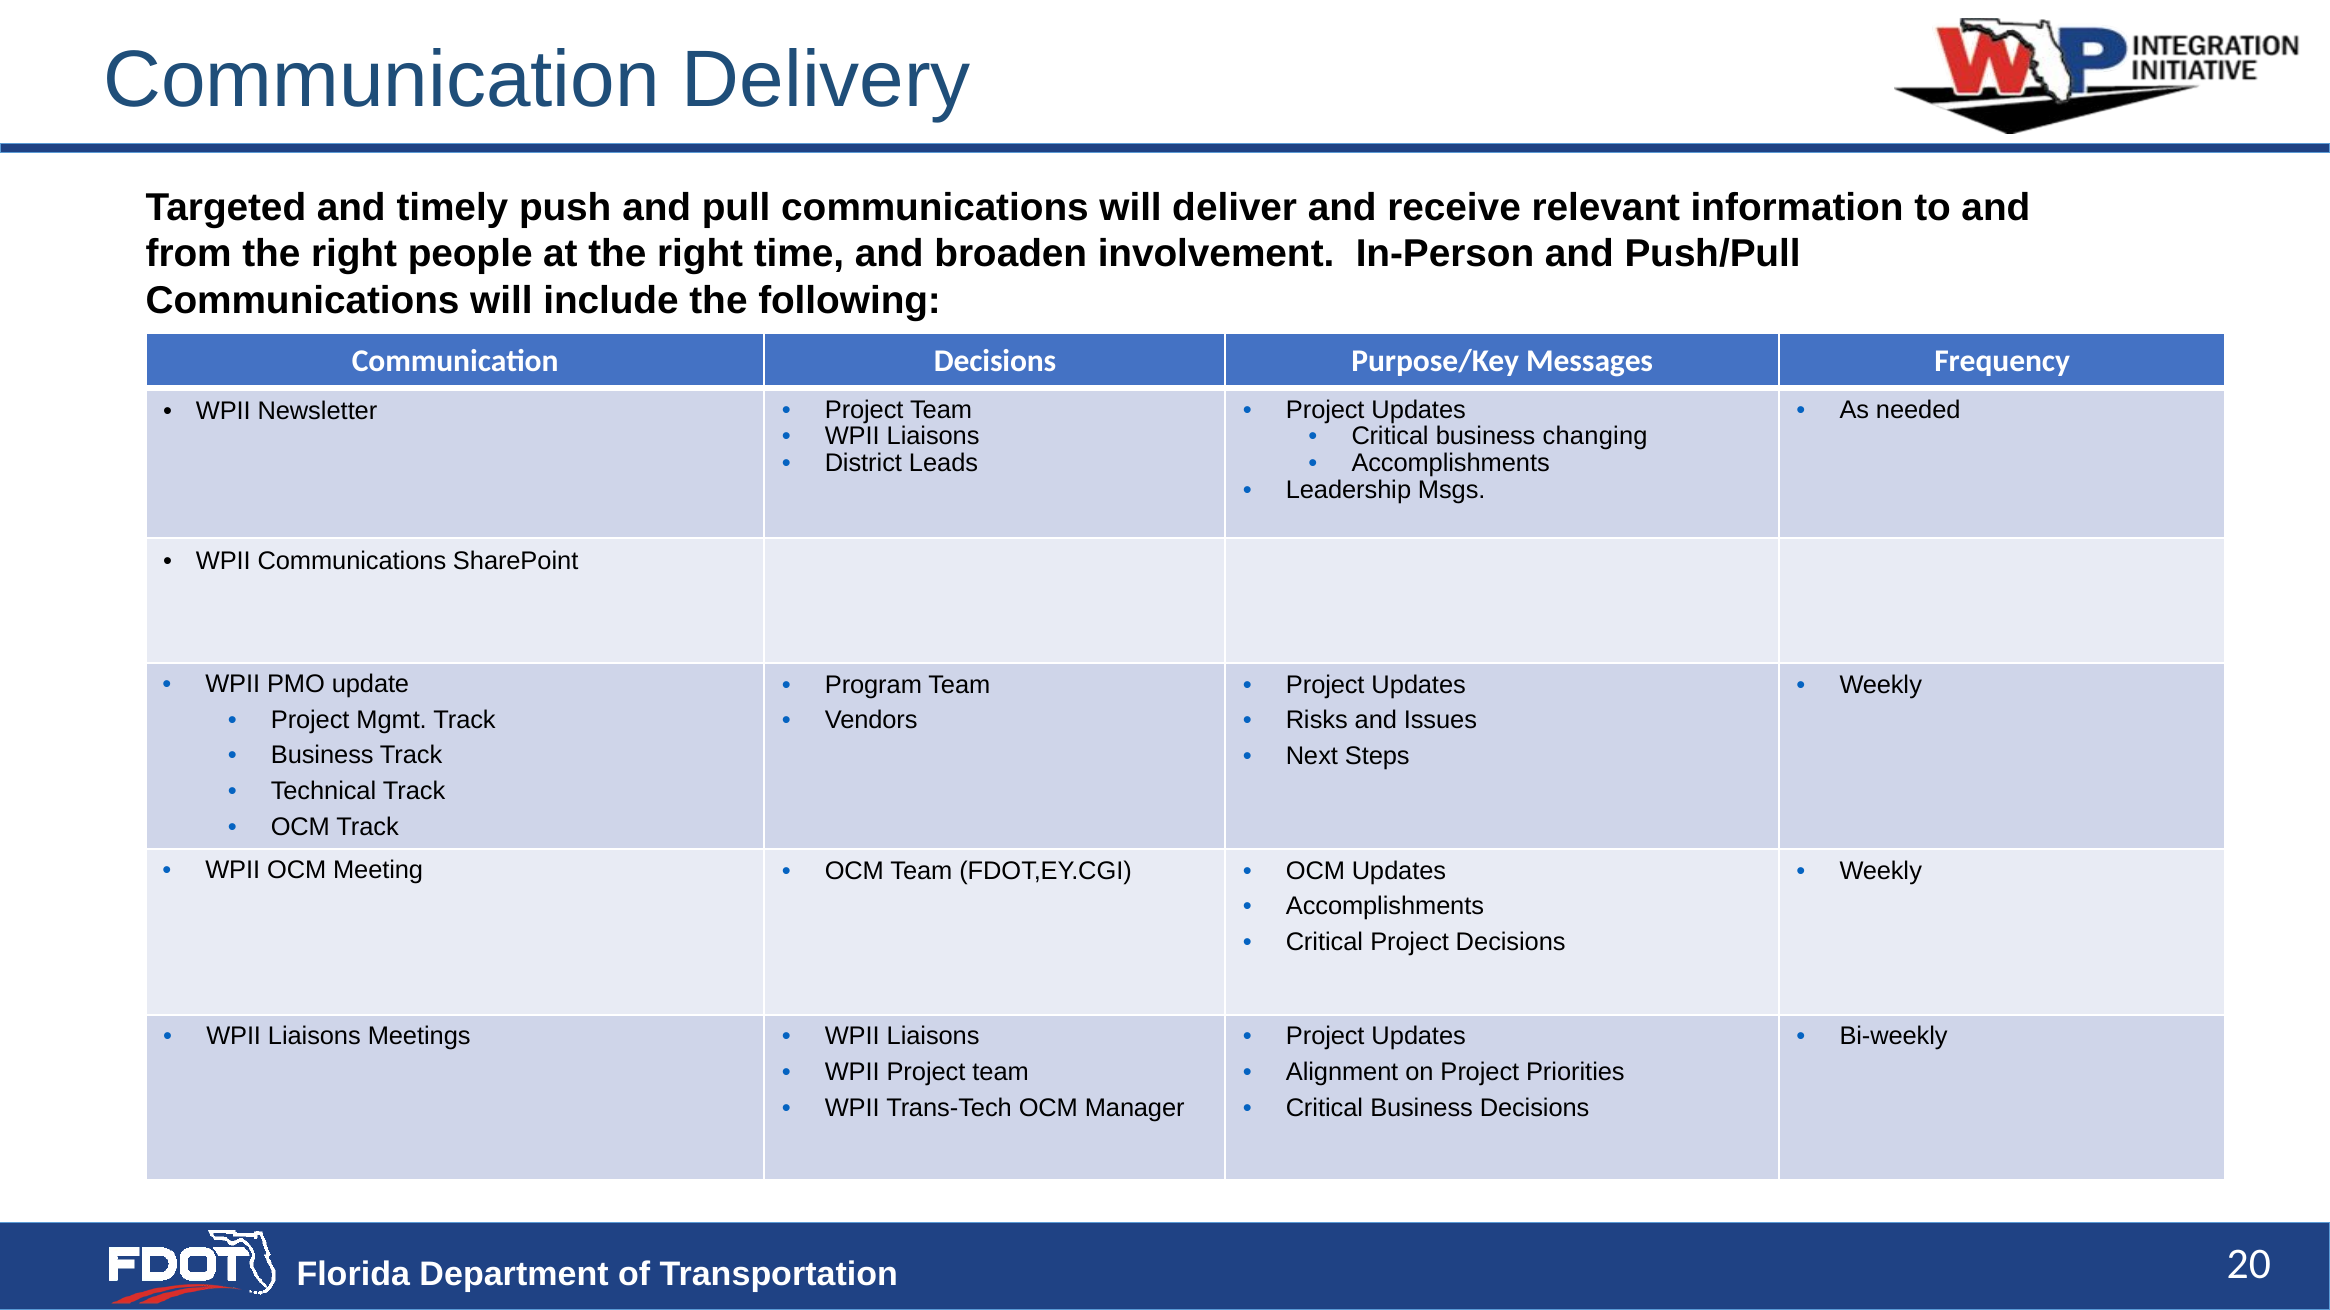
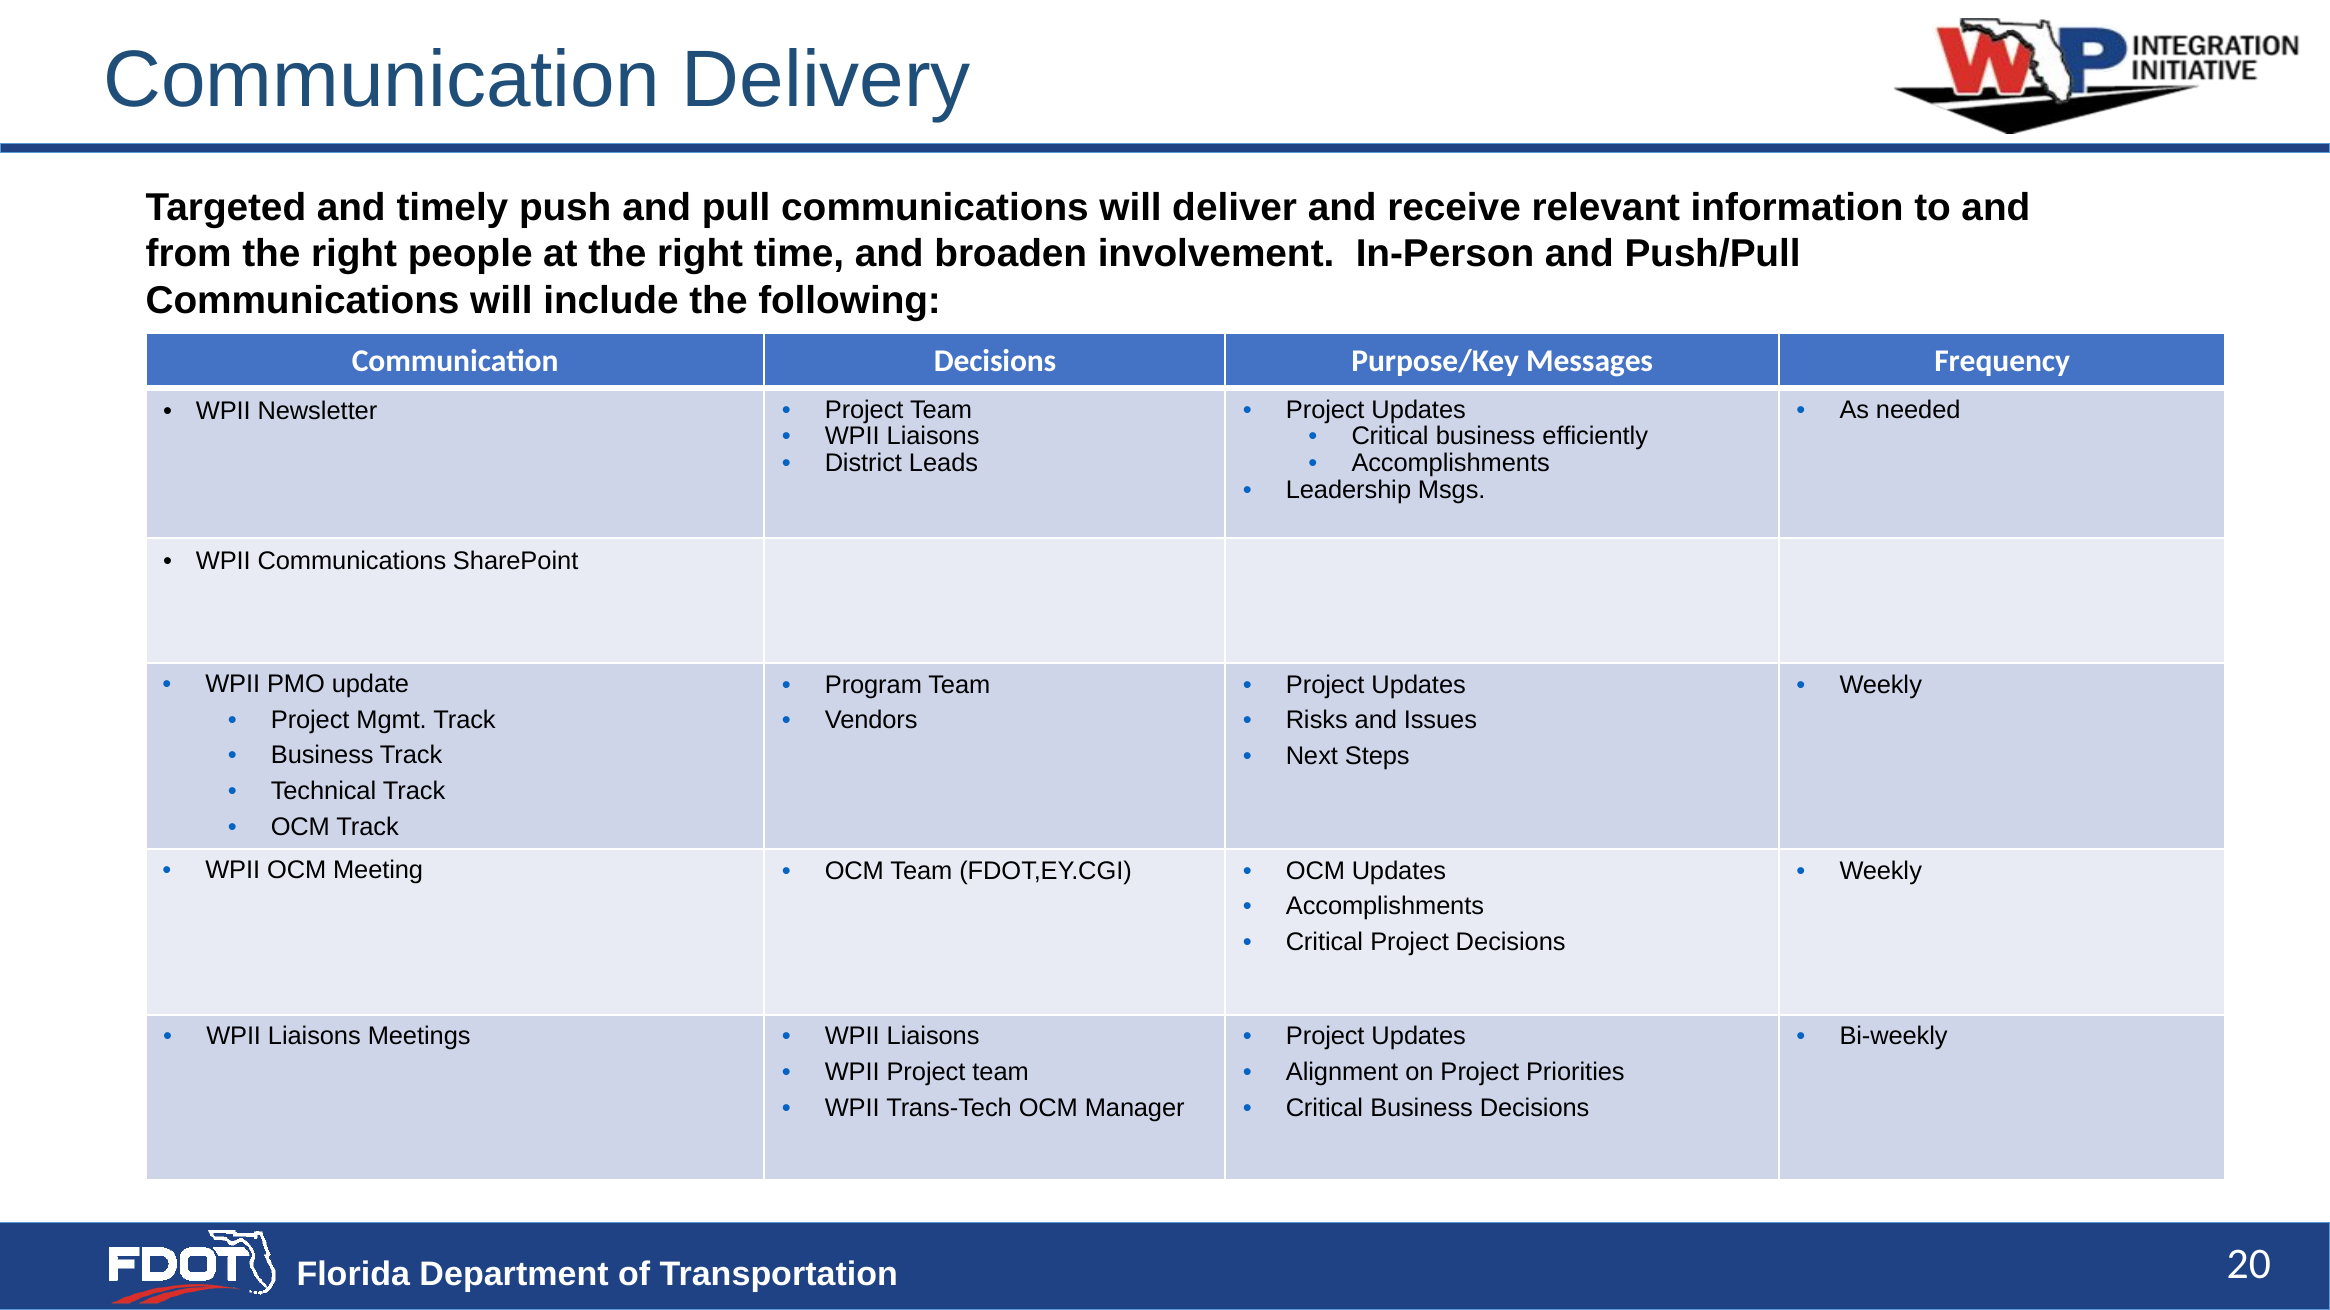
changing: changing -> efficiently
